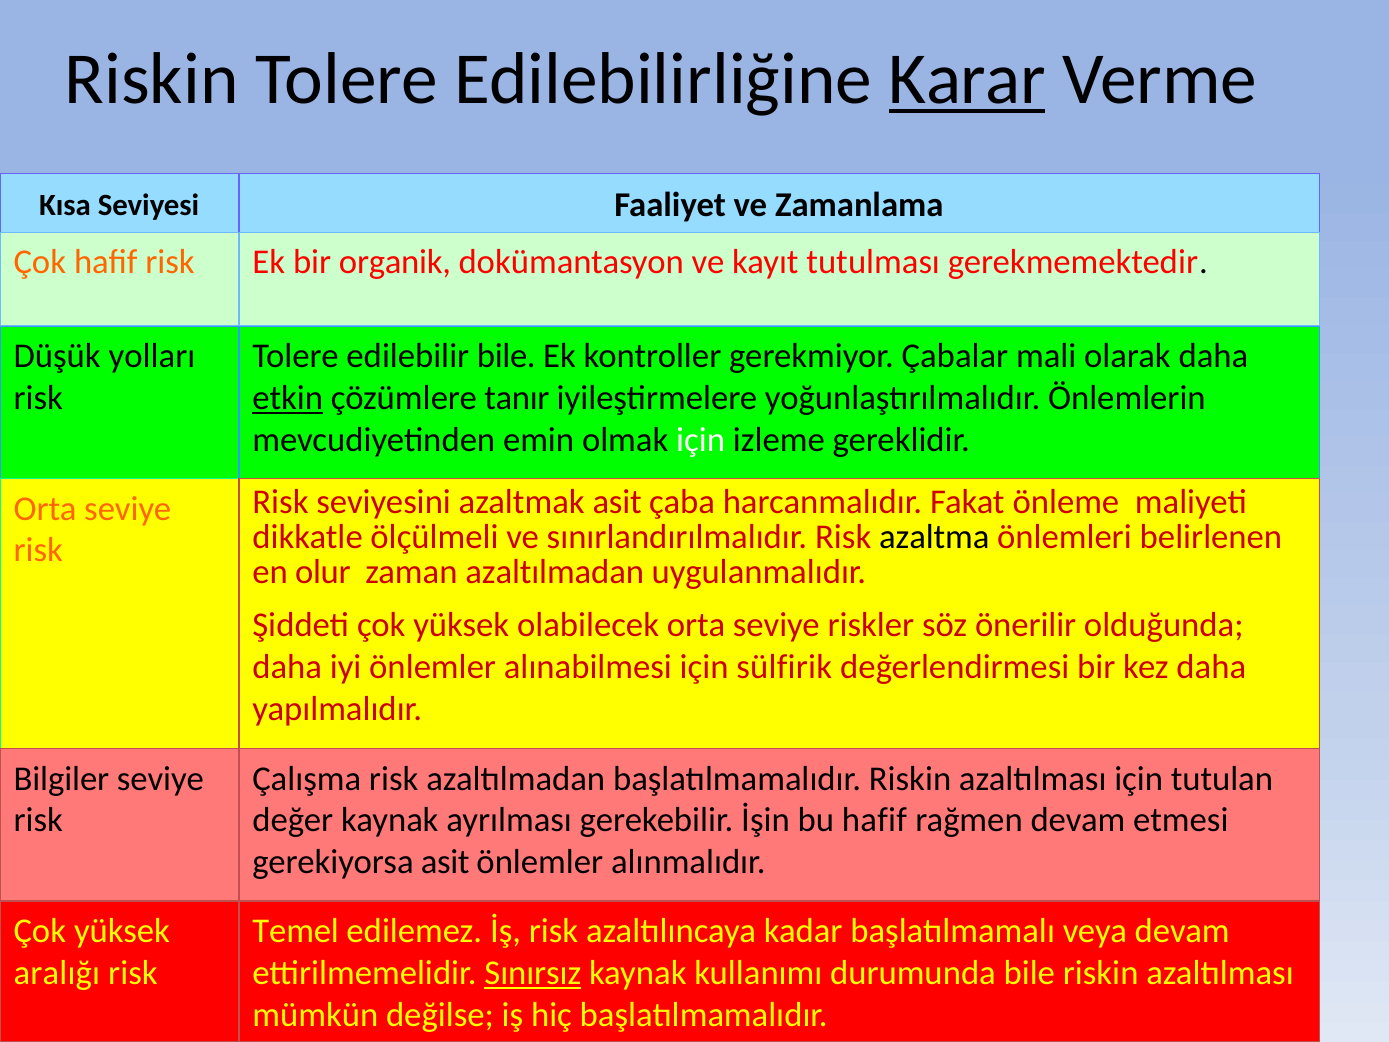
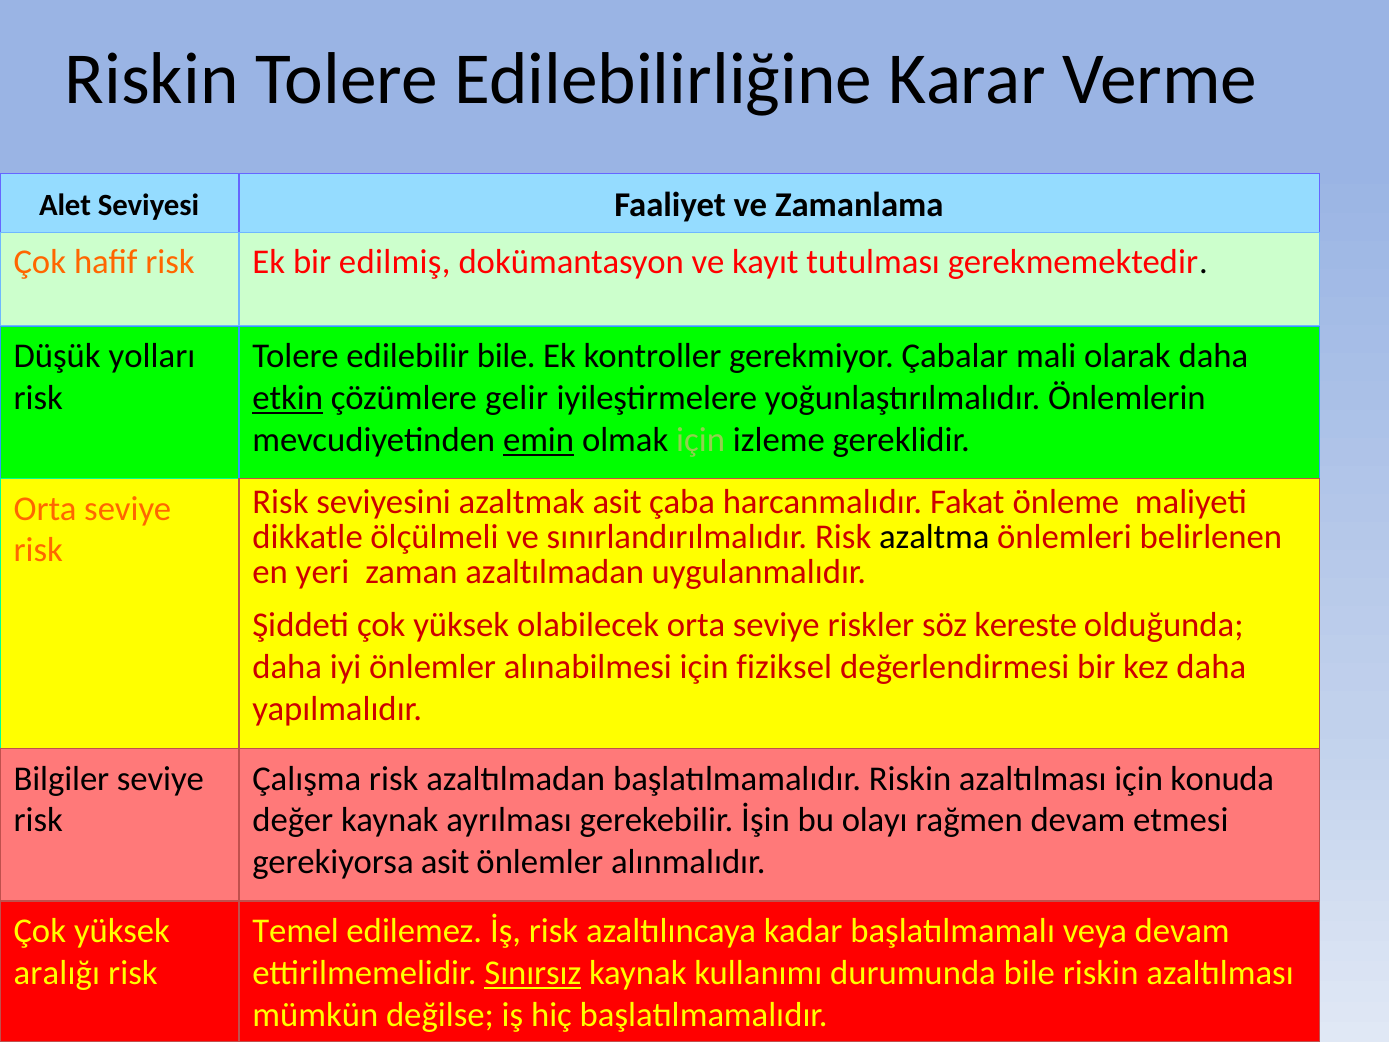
Karar underline: present -> none
Kısa: Kısa -> Alet
organik: organik -> edilmiş
tanır: tanır -> gelir
emin underline: none -> present
için at (701, 440) colour: white -> light green
olur: olur -> yeri
önerilir: önerilir -> kereste
sülfirik: sülfirik -> fiziksel
tutulan: tutulan -> konuda
bu hafif: hafif -> olayı
